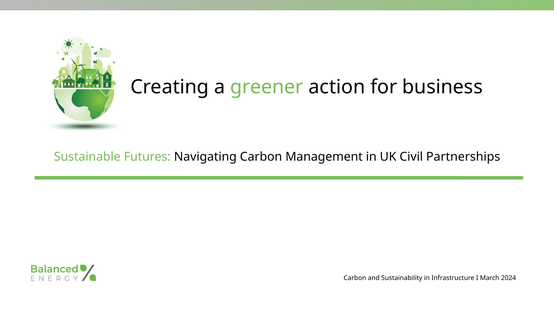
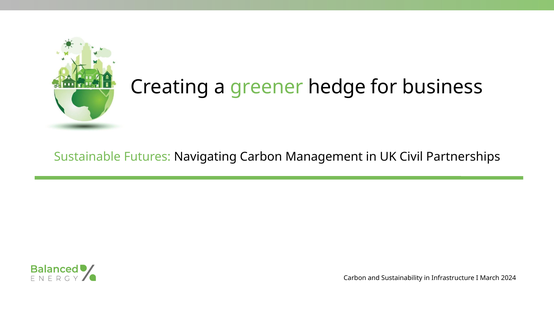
action: action -> hedge
